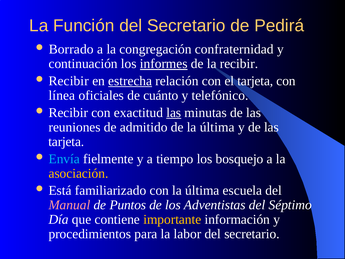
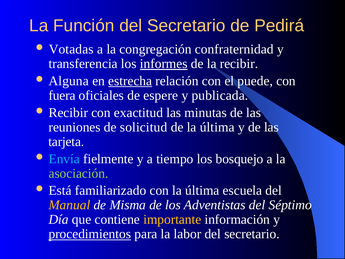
Borrado: Borrado -> Votadas
continuación: continuación -> transferencia
Recibir at (69, 81): Recibir -> Alguna
el tarjeta: tarjeta -> puede
línea: línea -> fuera
cuánto: cuánto -> espere
telefónico: telefónico -> publicada
las at (174, 113) underline: present -> none
admitido: admitido -> solicitud
asociación colour: yellow -> light green
Manual colour: pink -> yellow
Puntos: Puntos -> Misma
procedimientos underline: none -> present
